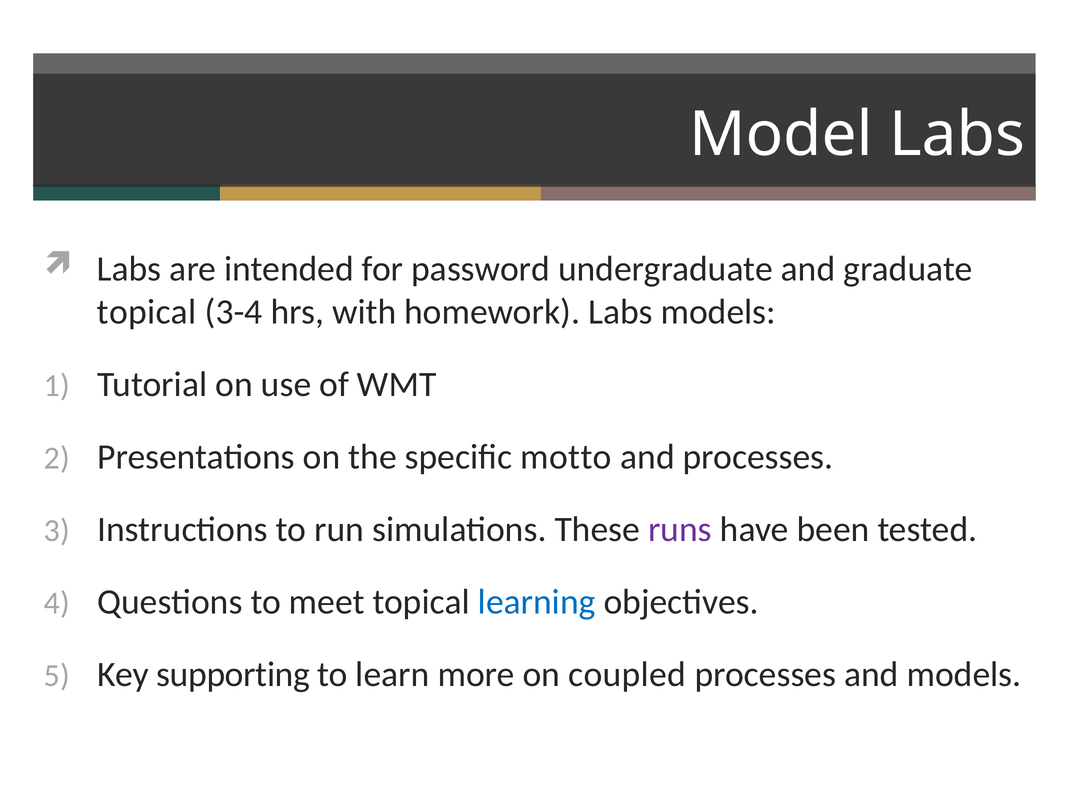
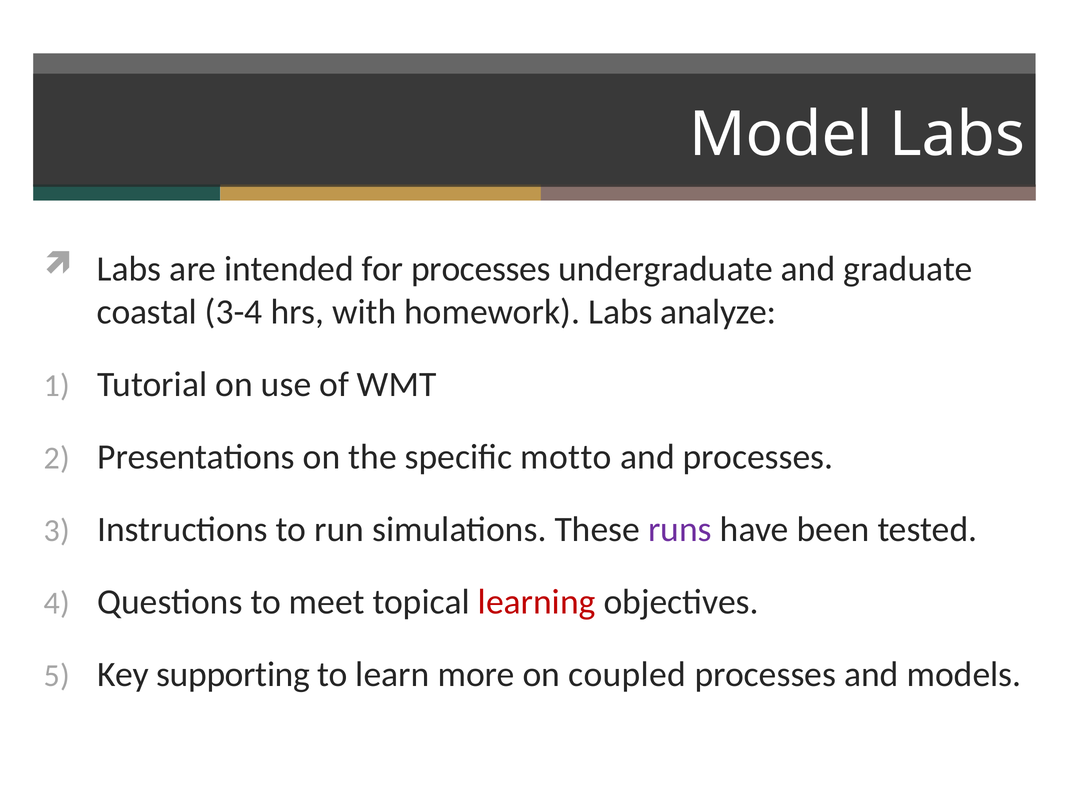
for password: password -> processes
topical at (147, 312): topical -> coastal
Labs models: models -> analyze
learning colour: blue -> red
